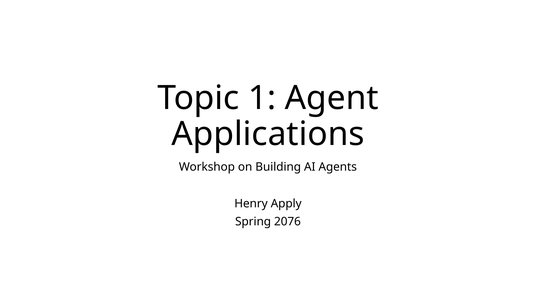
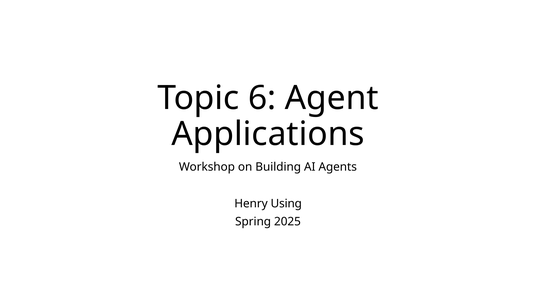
1: 1 -> 6
Apply: Apply -> Using
2076: 2076 -> 2025
